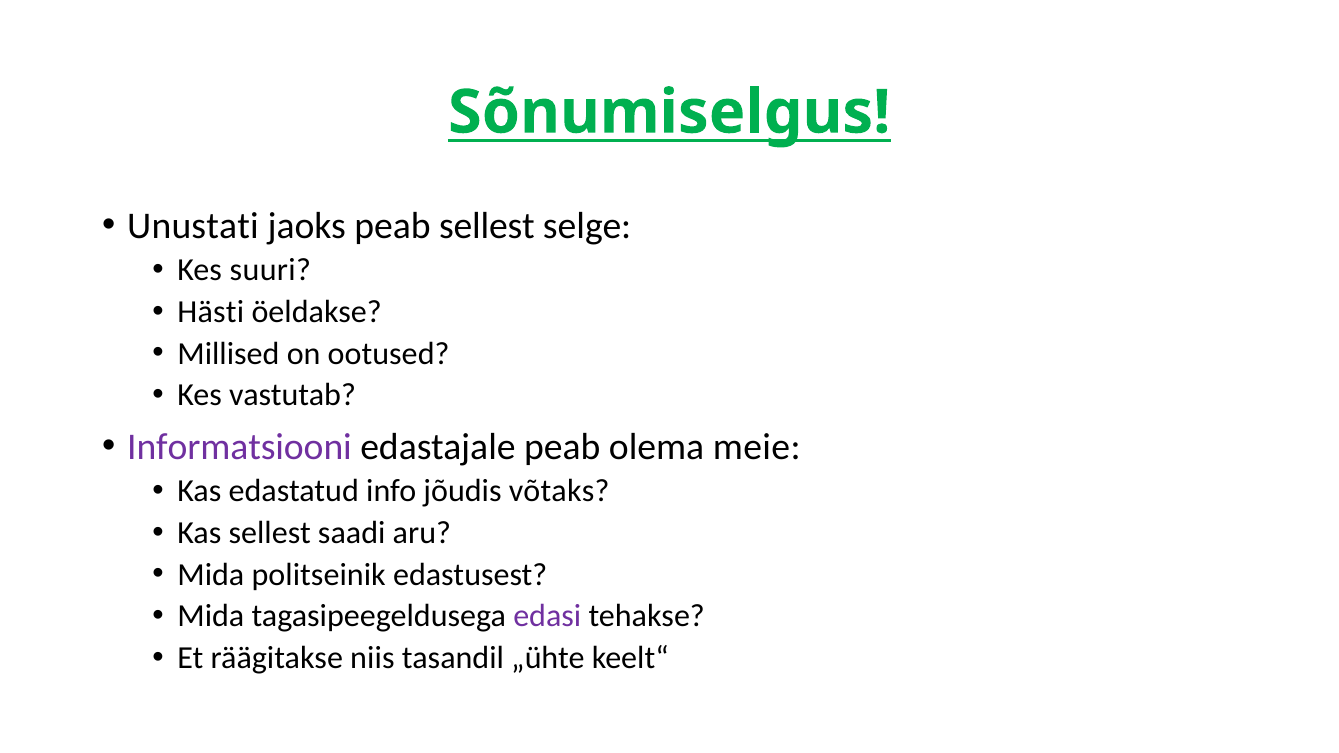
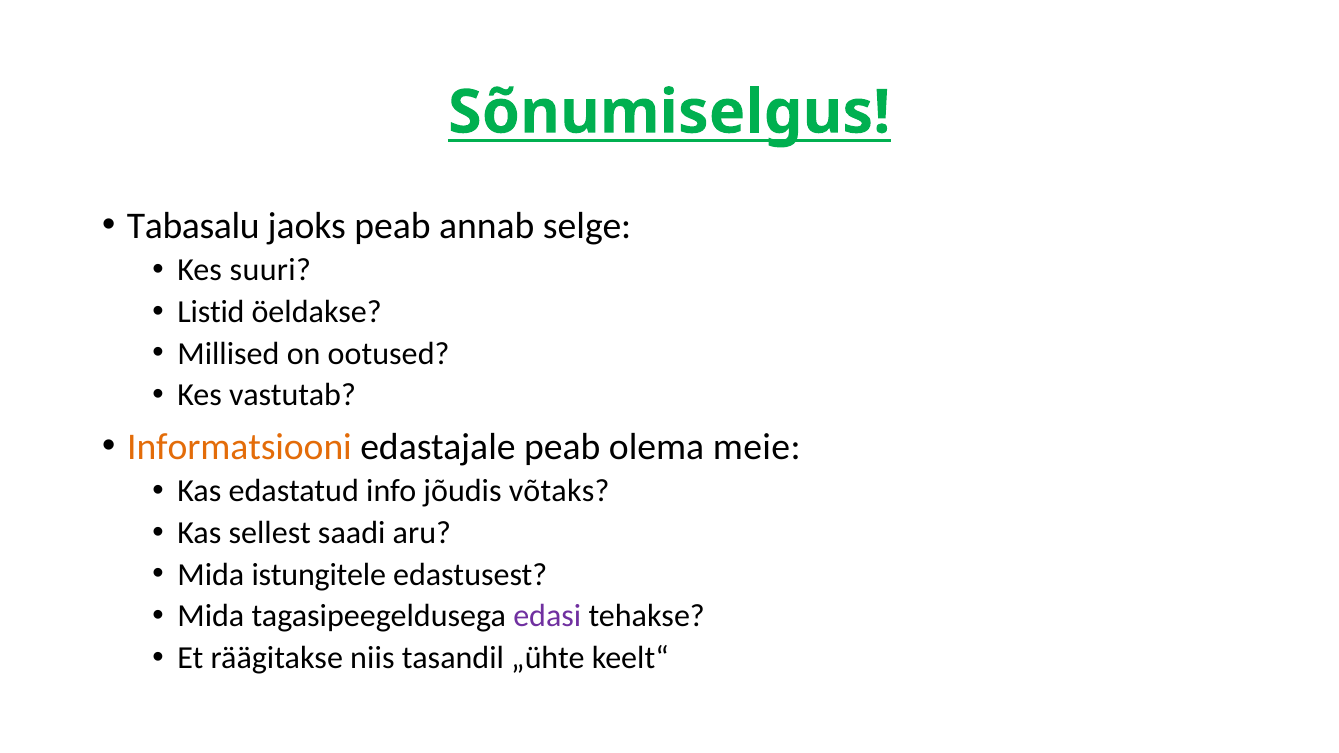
Unustati: Unustati -> Tabasalu
peab sellest: sellest -> annab
Hästi: Hästi -> Listid
Informatsiooni colour: purple -> orange
politseinik: politseinik -> istungitele
